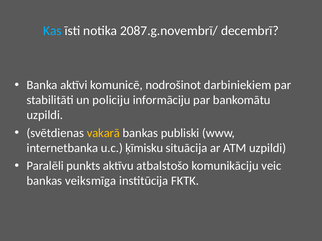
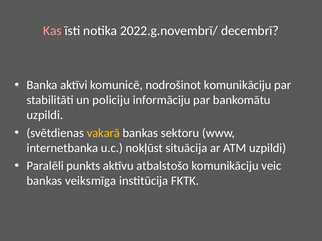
Kas colour: light blue -> pink
2087.g.novembrī/: 2087.g.novembrī/ -> 2022.g.novembrī/
nodrošinot darbiniekiem: darbiniekiem -> komunikāciju
publiski: publiski -> sektoru
ķīmisku: ķīmisku -> nokļūst
